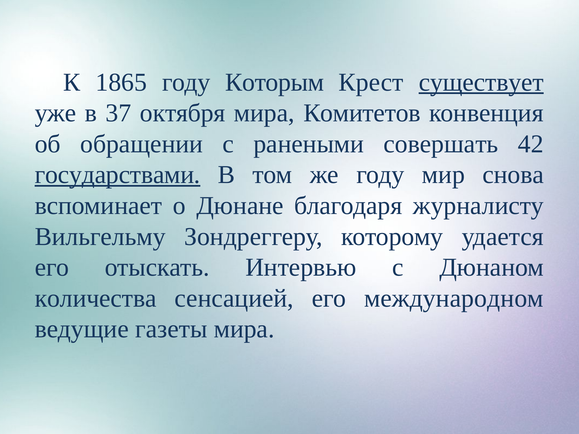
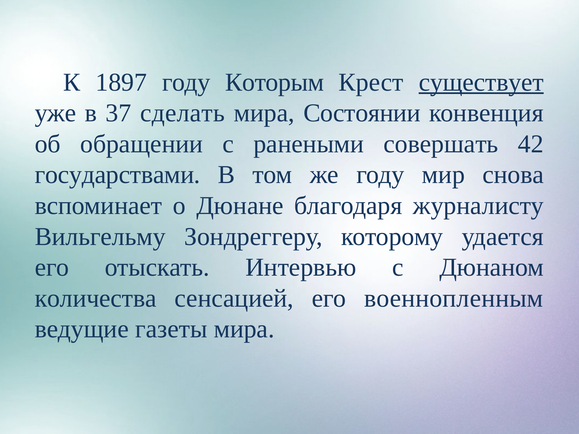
1865: 1865 -> 1897
октября: октября -> сделать
Комитетов: Комитетов -> Состоянии
государствами underline: present -> none
международном: международном -> военнопленным
